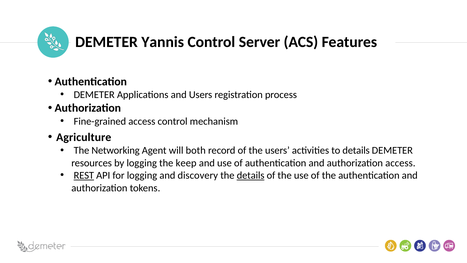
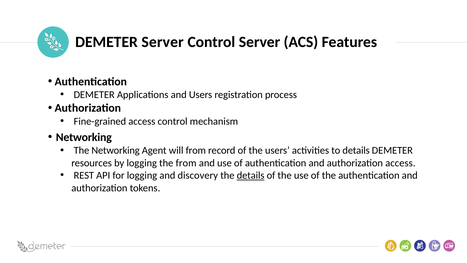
DEMETER Yannis: Yannis -> Server
Agriculture at (84, 137): Agriculture -> Networking
will both: both -> from
the keep: keep -> from
REST underline: present -> none
